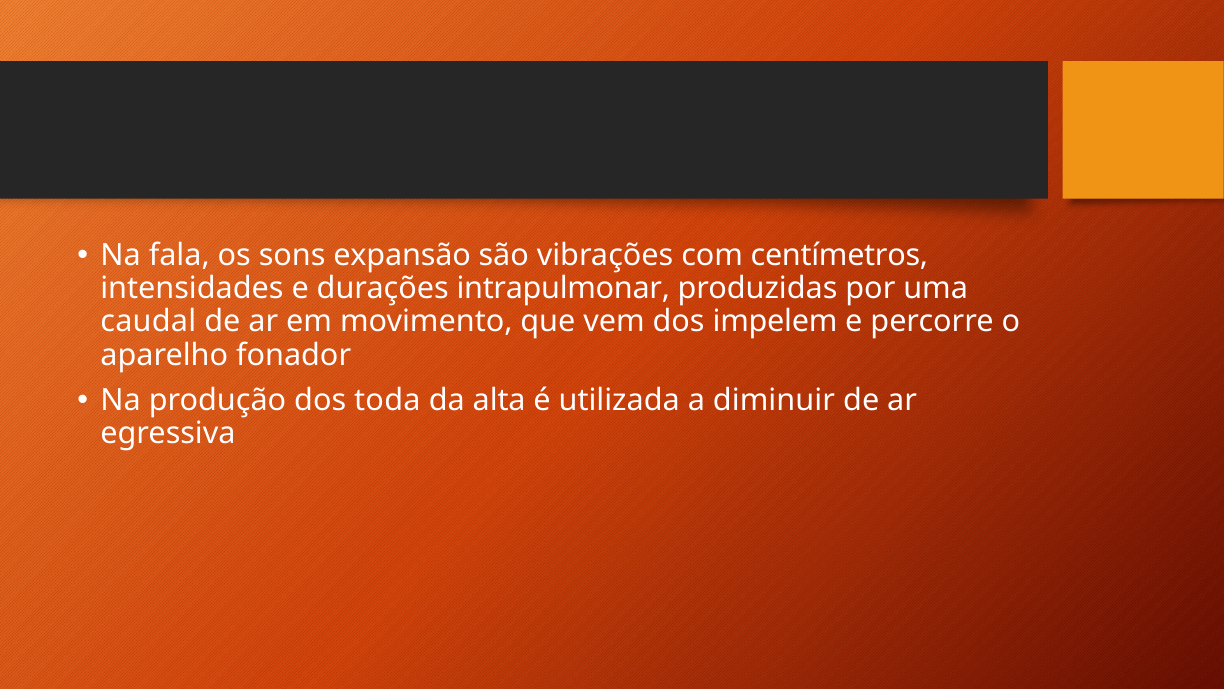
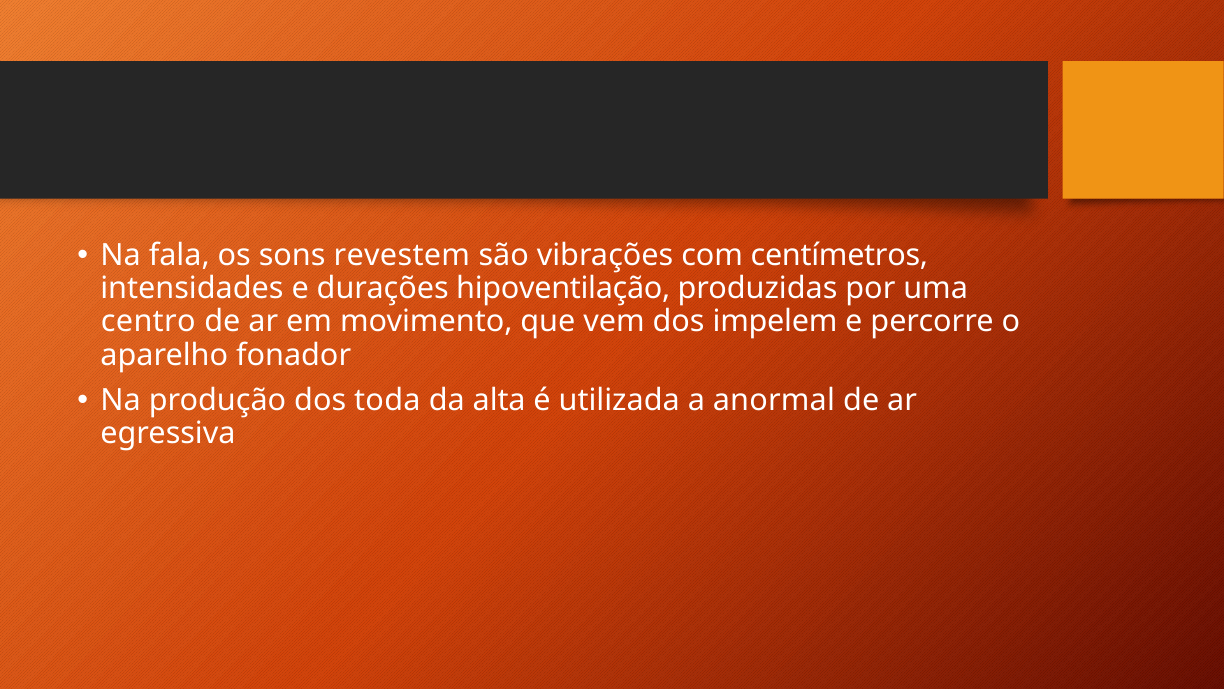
expansão: expansão -> revestem
intrapulmonar: intrapulmonar -> hipoventilação
caudal: caudal -> centro
diminuir: diminuir -> anormal
